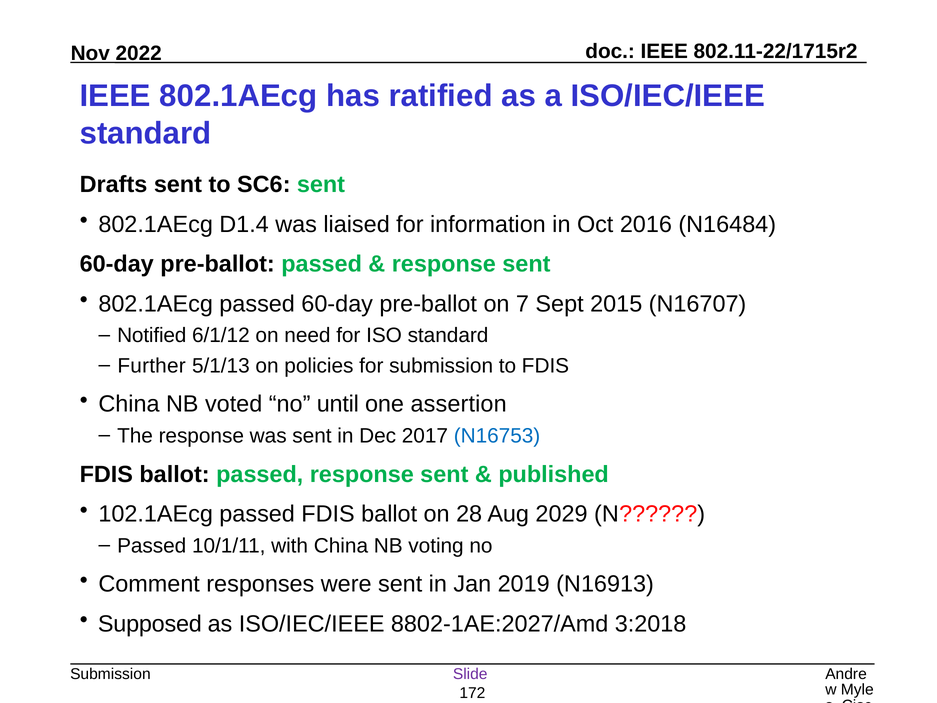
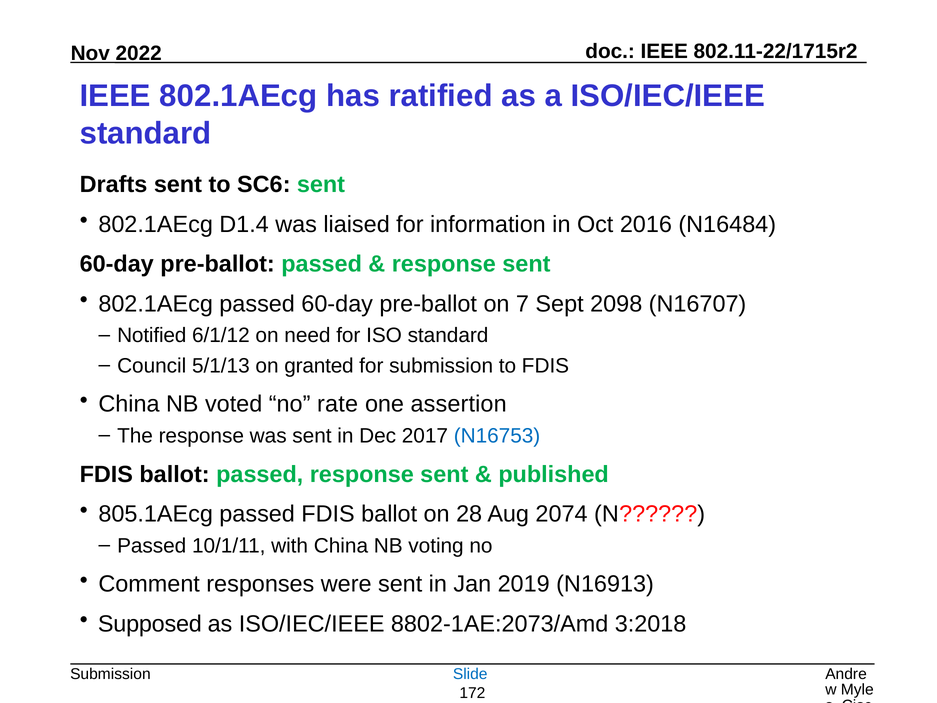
2015: 2015 -> 2098
Further: Further -> Council
policies: policies -> granted
until: until -> rate
102.1AEcg: 102.1AEcg -> 805.1AEcg
2029: 2029 -> 2074
8802-1AE:2027/Amd: 8802-1AE:2027/Amd -> 8802-1AE:2073/Amd
Slide colour: purple -> blue
